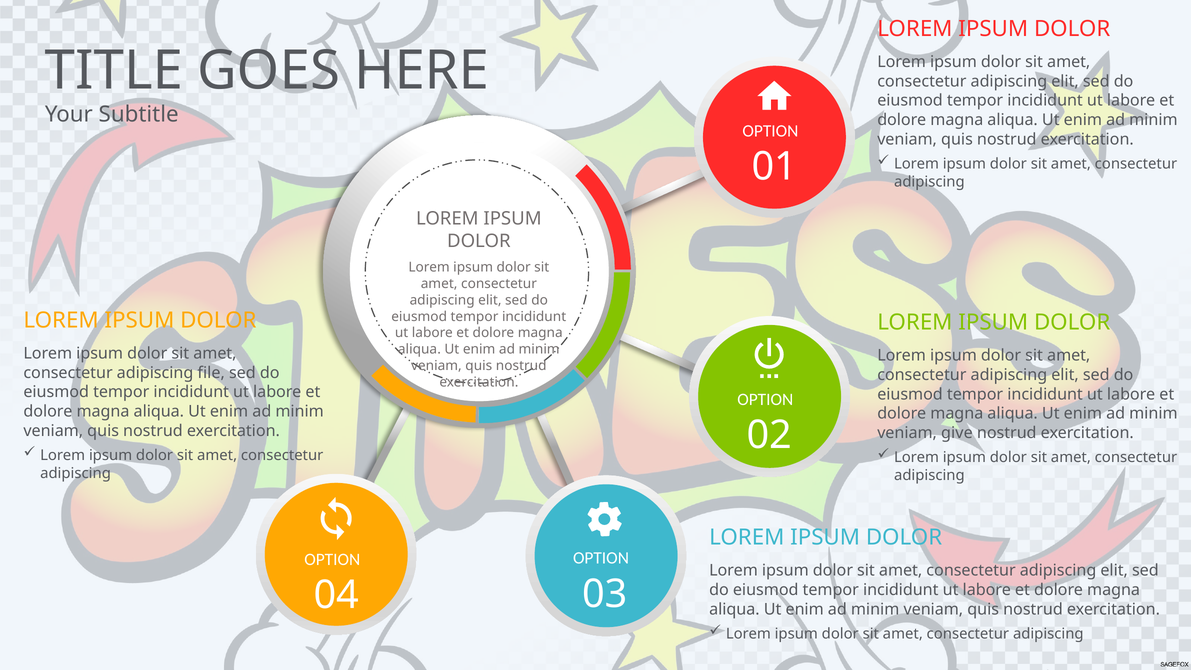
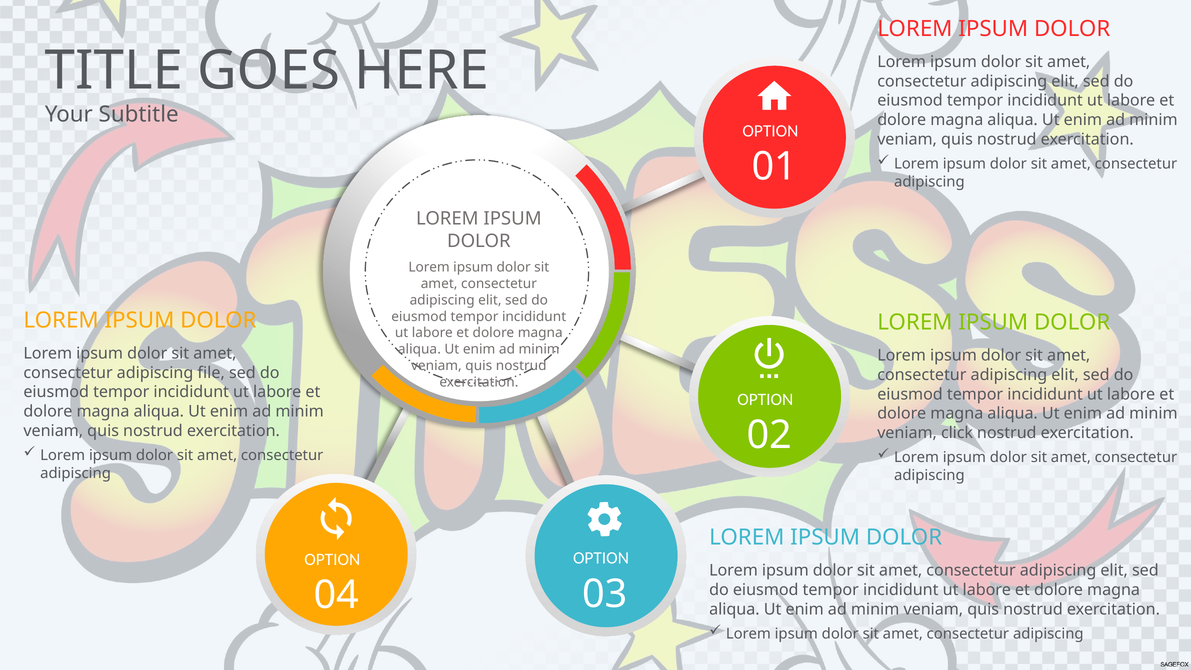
give: give -> click
